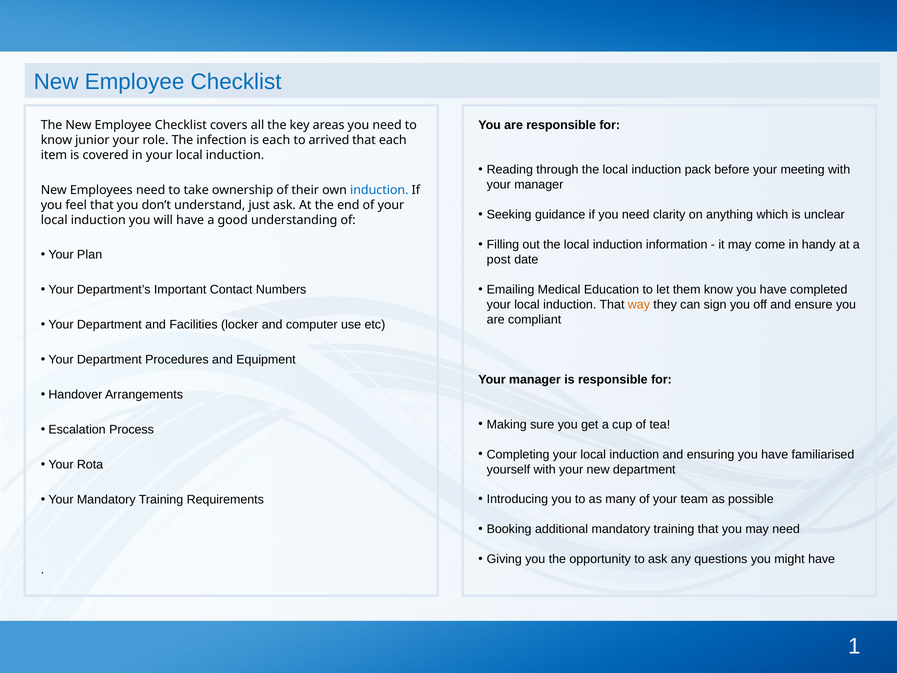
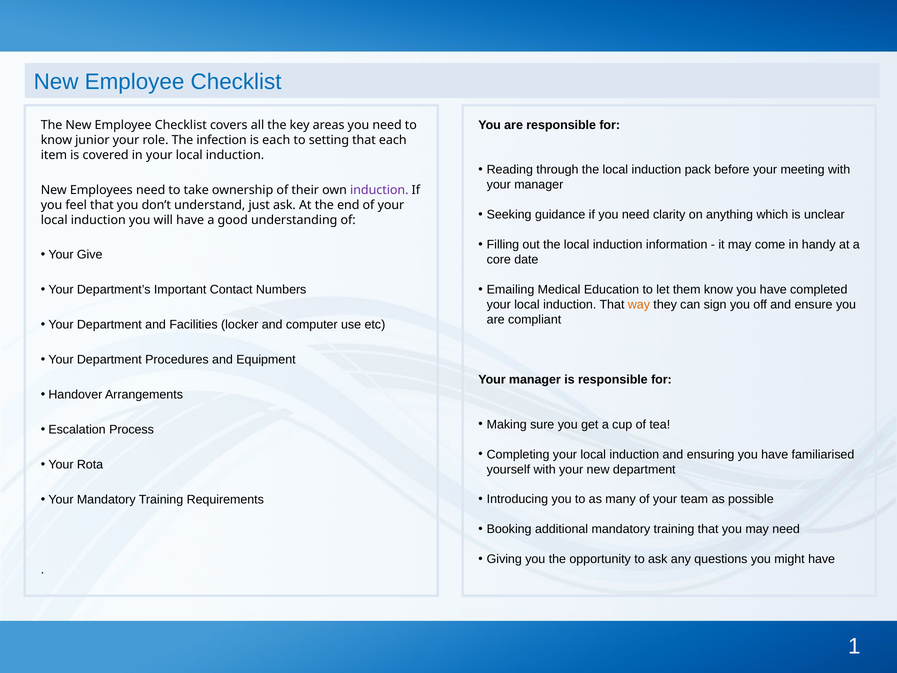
arrived: arrived -> setting
induction at (379, 190) colour: blue -> purple
Plan: Plan -> Give
post: post -> core
